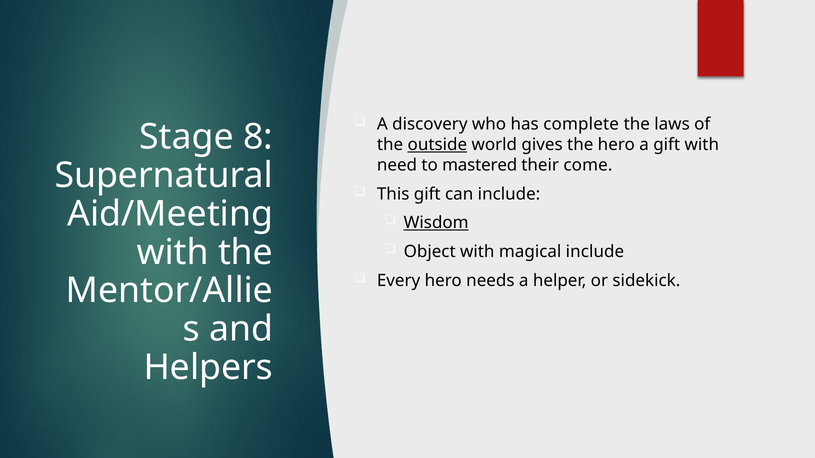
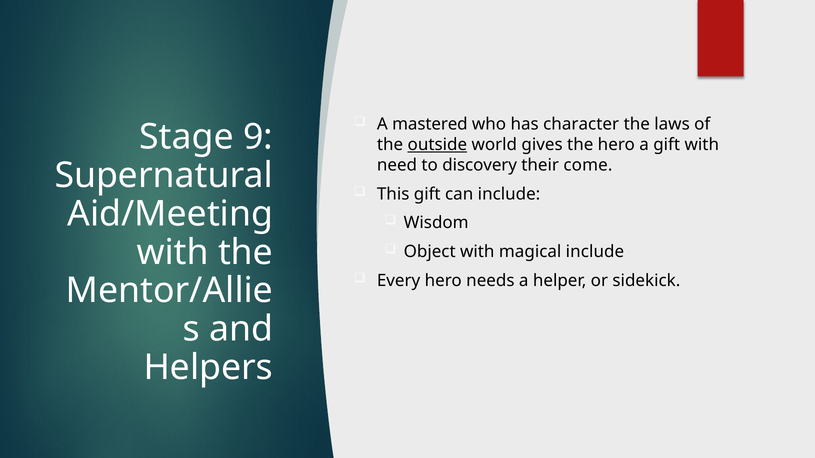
discovery: discovery -> mastered
complete: complete -> character
8: 8 -> 9
mastered: mastered -> discovery
Wisdom underline: present -> none
